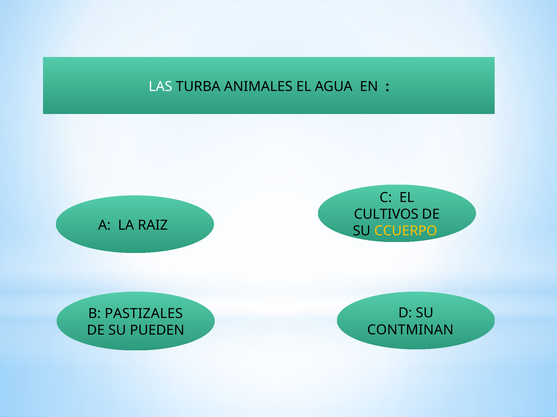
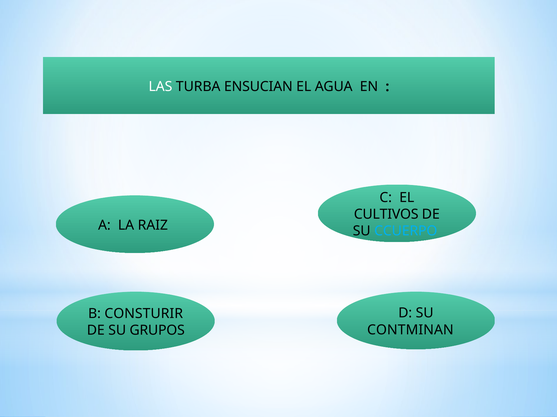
ANIMALES: ANIMALES -> ENSUCIAN
CCUERPO colour: yellow -> light blue
PASTIZALES: PASTIZALES -> CONSTURIR
PUEDEN: PUEDEN -> GRUPOS
